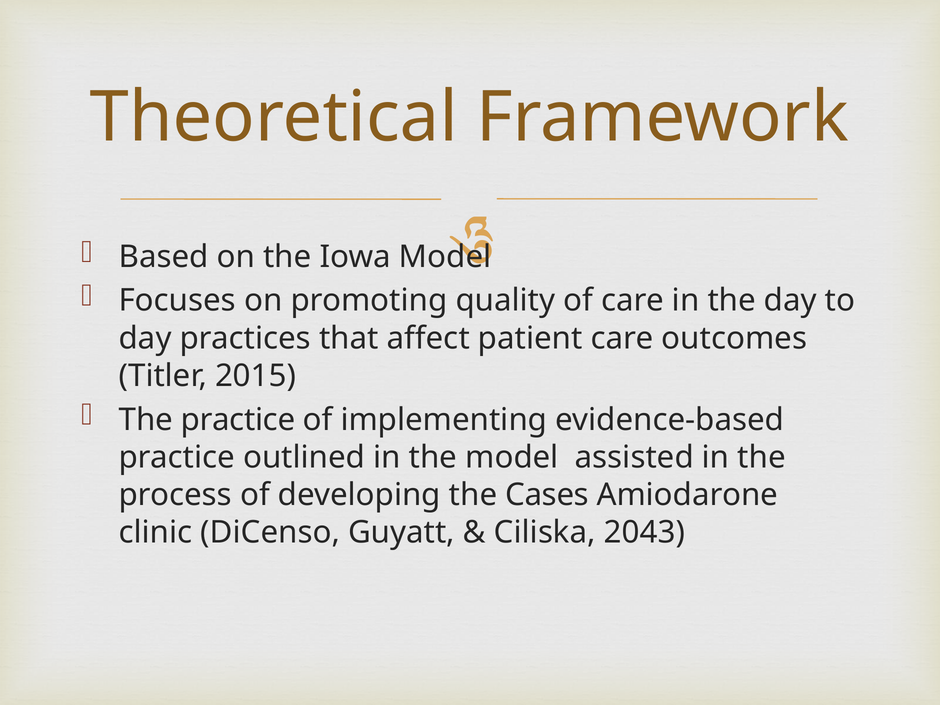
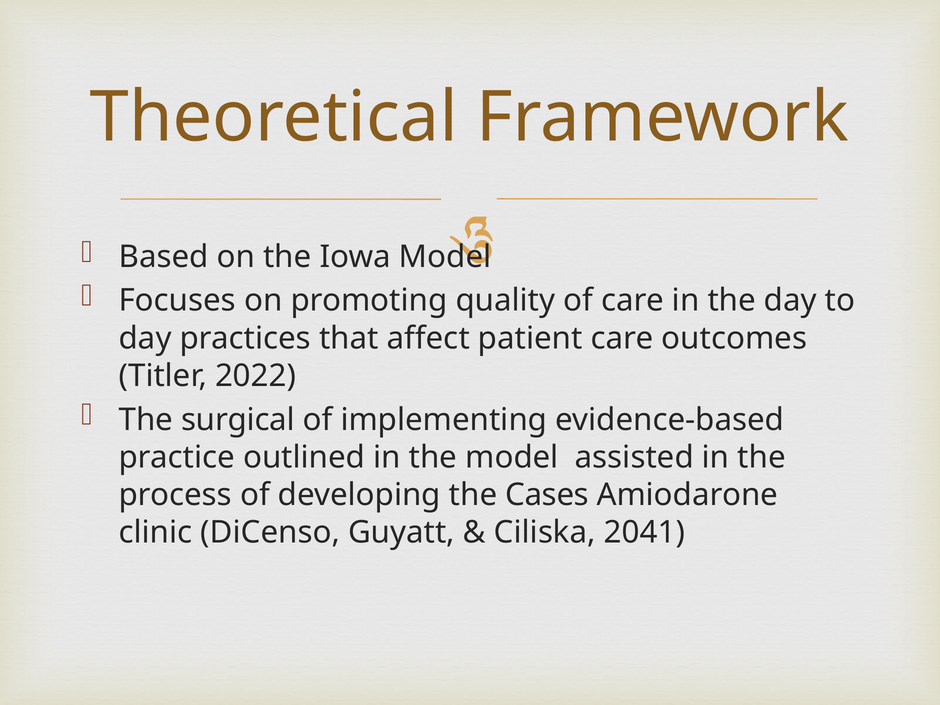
2015: 2015 -> 2022
The practice: practice -> surgical
2043: 2043 -> 2041
